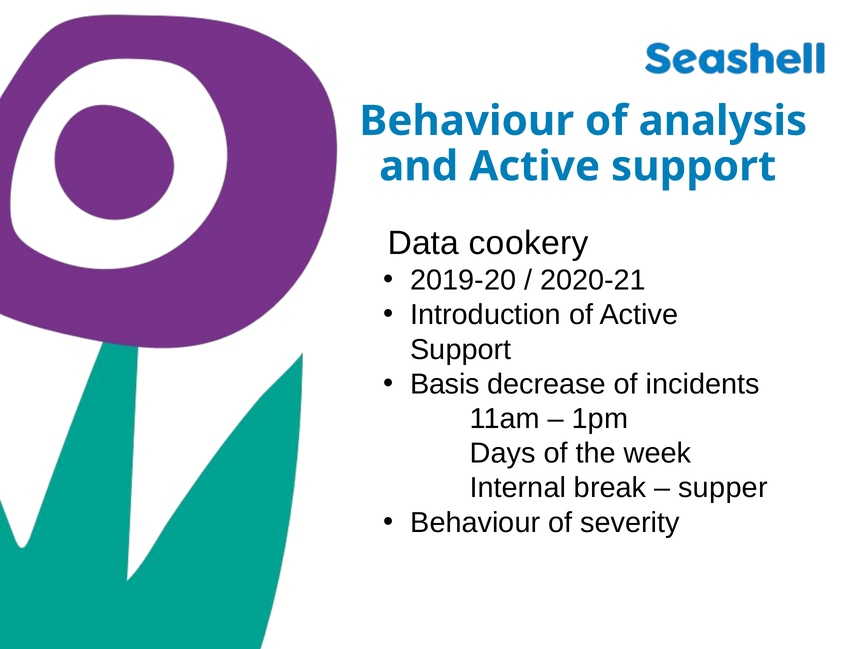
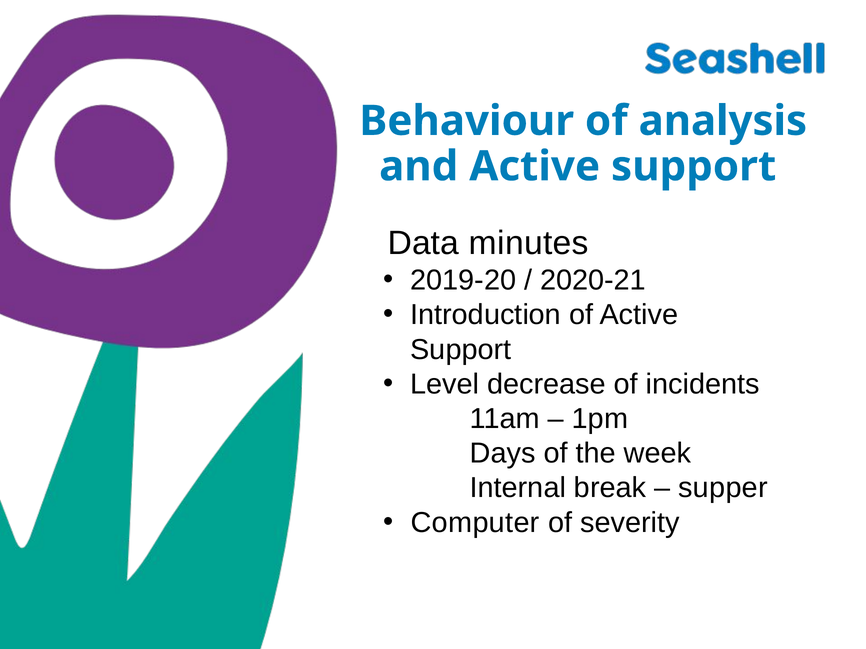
cookery: cookery -> minutes
Basis: Basis -> Level
Behaviour at (475, 523): Behaviour -> Computer
